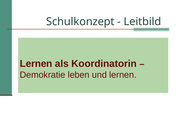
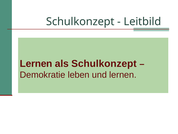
als Koordinatorin: Koordinatorin -> Schulkonzept
